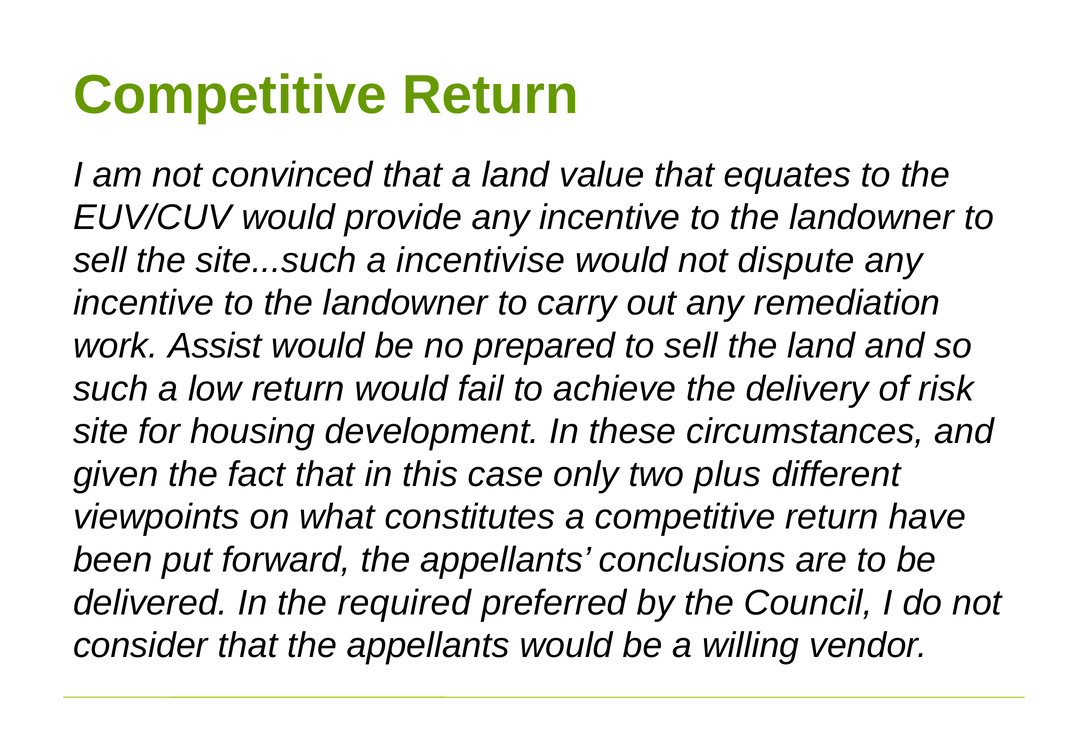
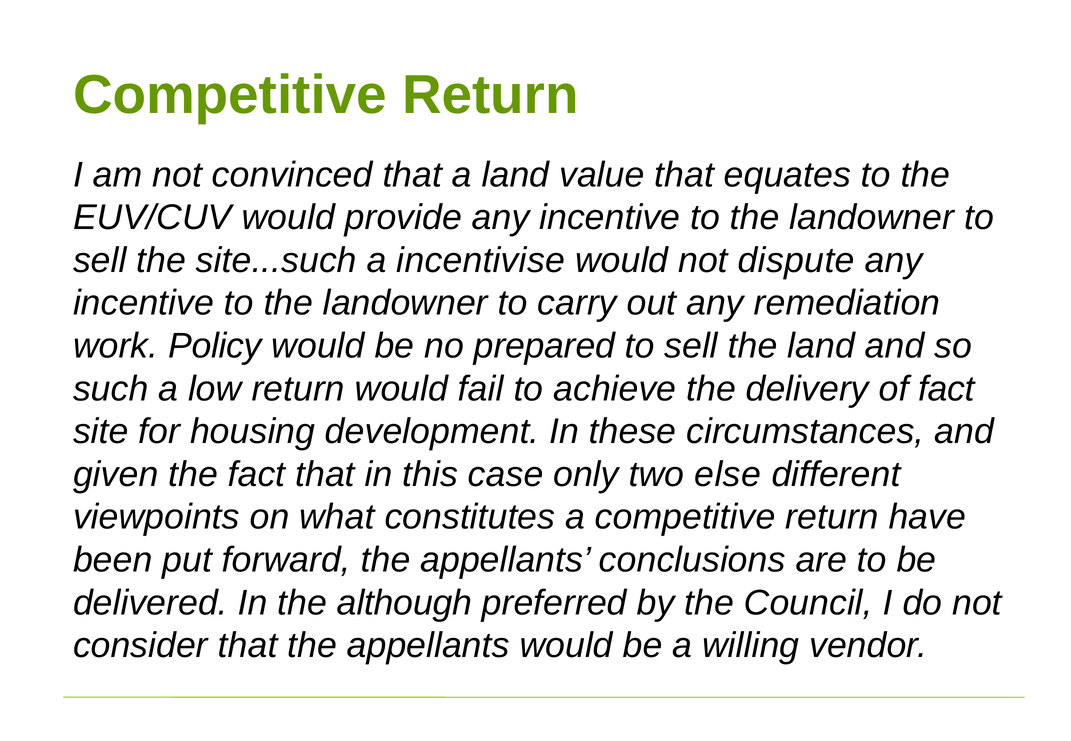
Assist: Assist -> Policy
of risk: risk -> fact
plus: plus -> else
required: required -> although
